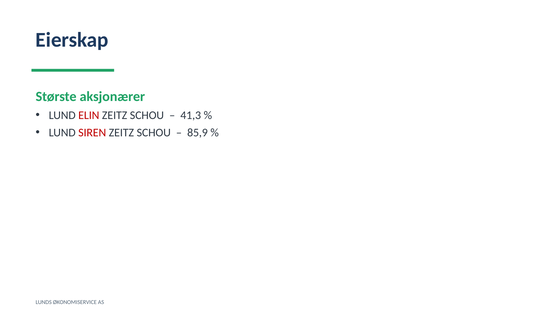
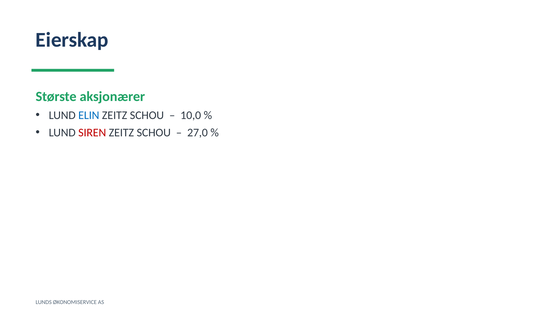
ELIN colour: red -> blue
41,3: 41,3 -> 10,0
85,9: 85,9 -> 27,0
